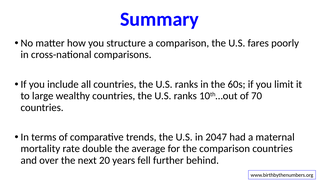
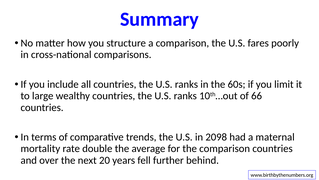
70: 70 -> 66
2047: 2047 -> 2098
